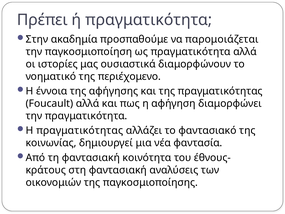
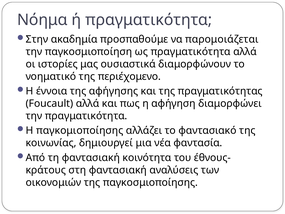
Πρέπει: Πρέπει -> Νόημα
Η πραγματικότητας: πραγματικότητας -> παγκομιοποίησης
